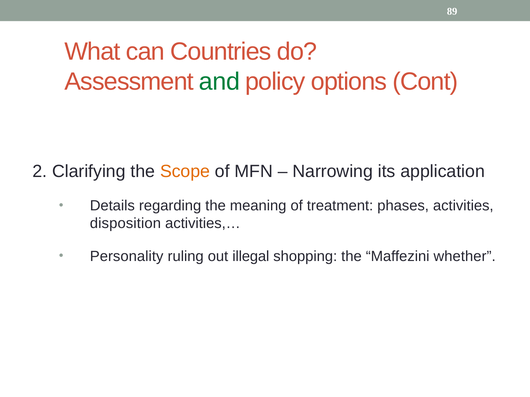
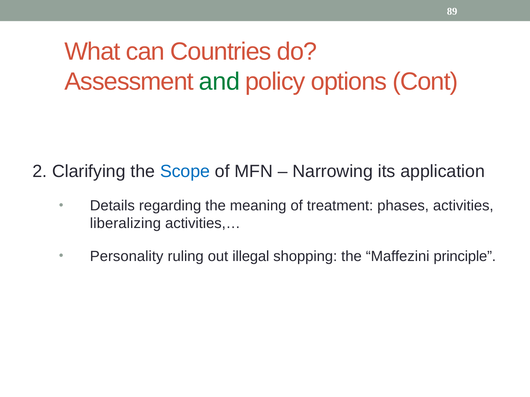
Scope colour: orange -> blue
disposition: disposition -> liberalizing
whether: whether -> principle
